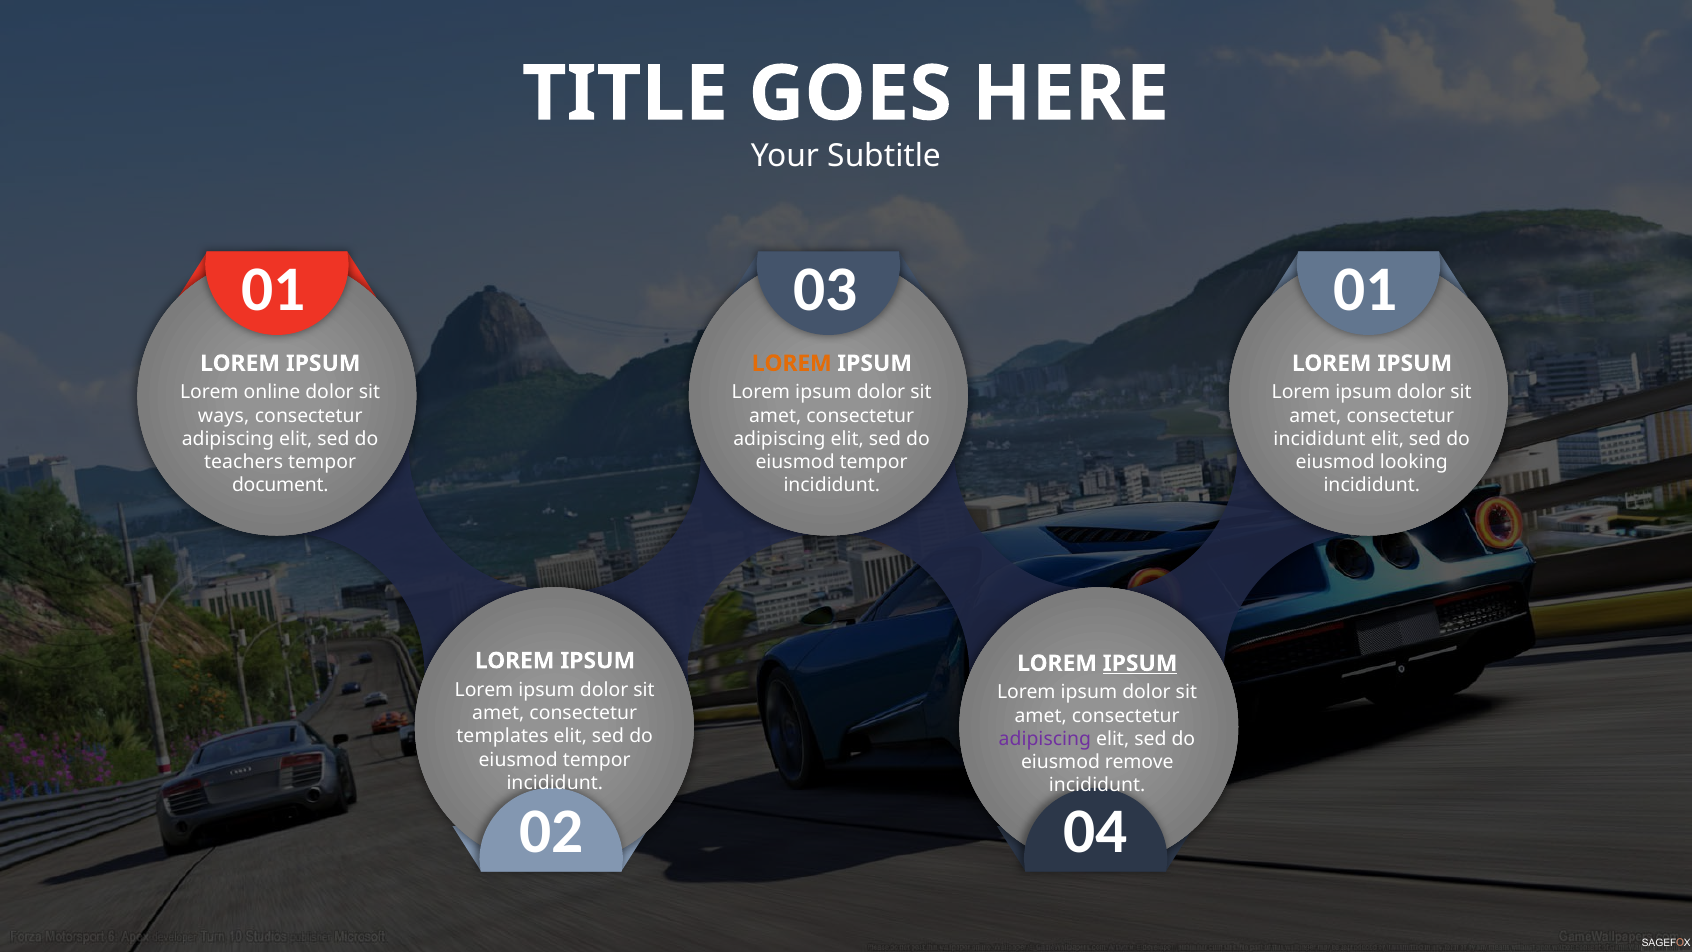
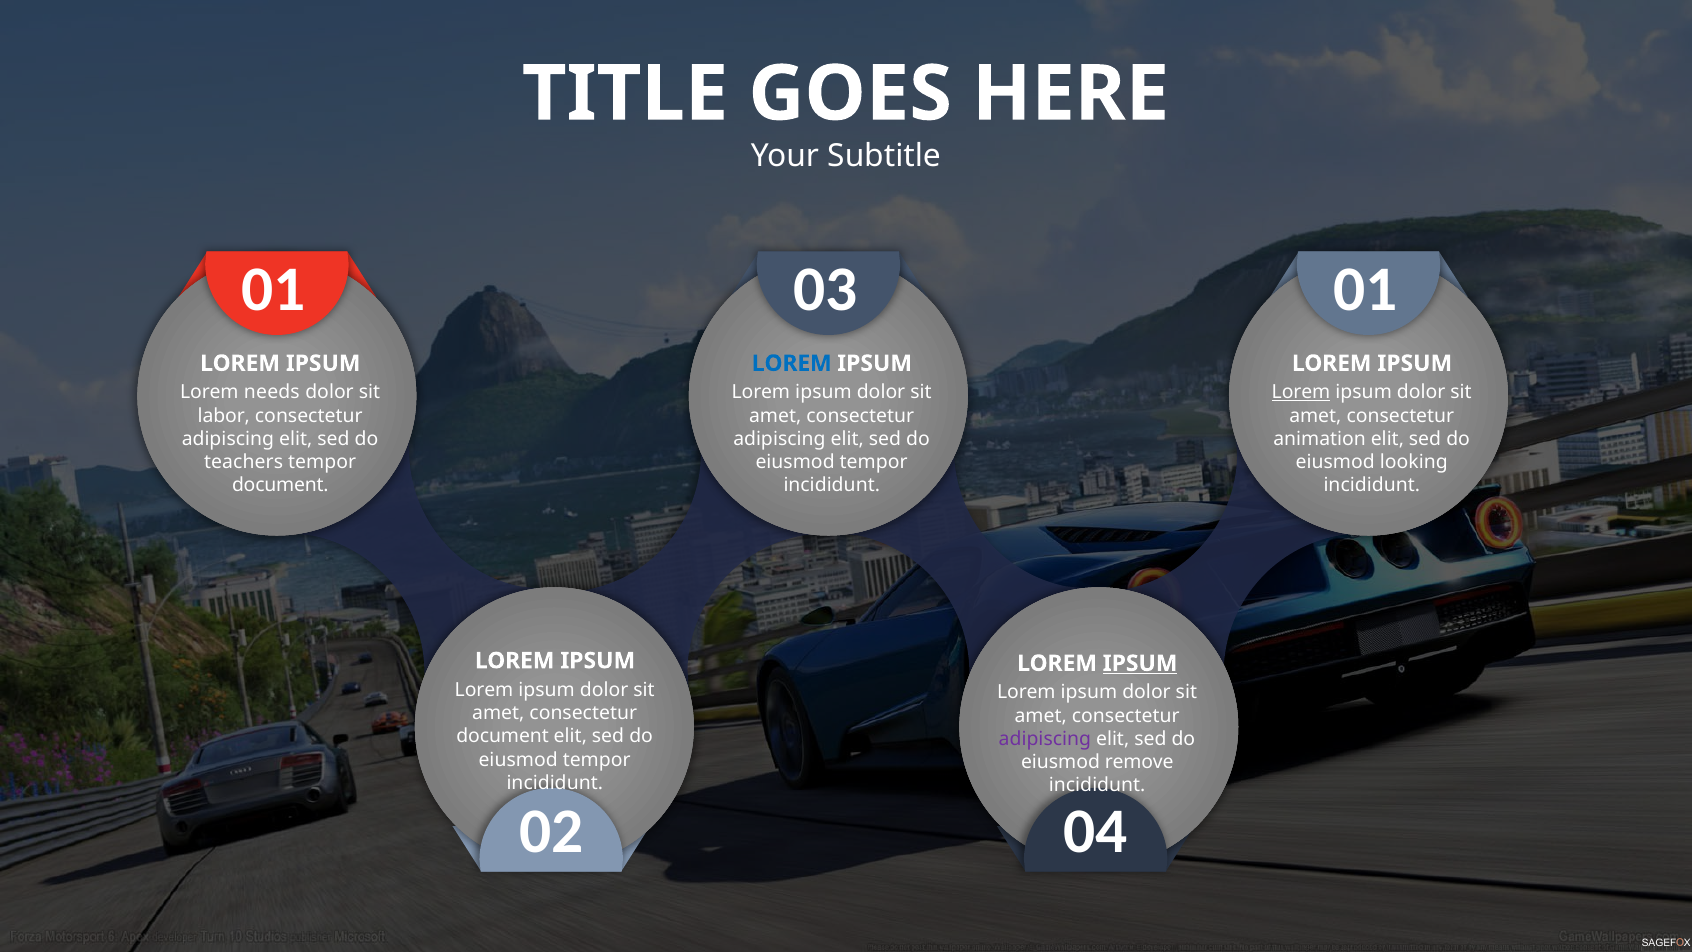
LOREM at (792, 363) colour: orange -> blue
online: online -> needs
Lorem at (1301, 392) underline: none -> present
ways: ways -> labor
incididunt at (1320, 439): incididunt -> animation
templates at (502, 736): templates -> document
